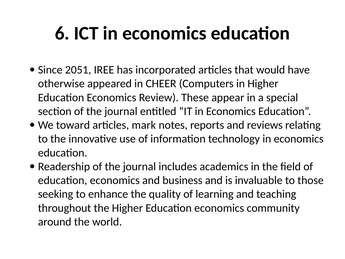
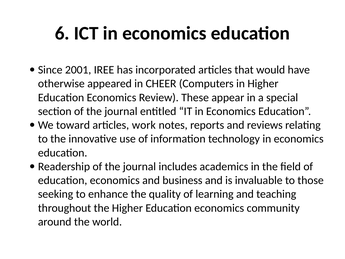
2051: 2051 -> 2001
mark: mark -> work
